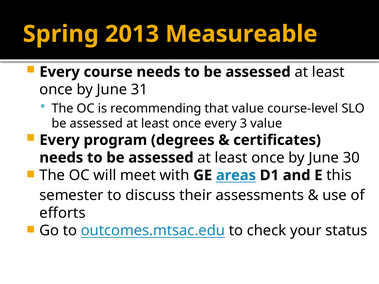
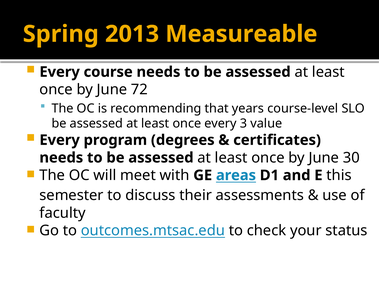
31: 31 -> 72
that value: value -> years
efforts: efforts -> faculty
